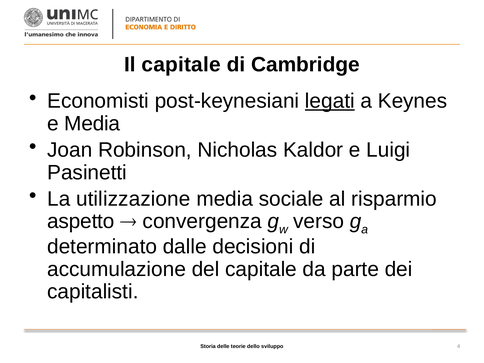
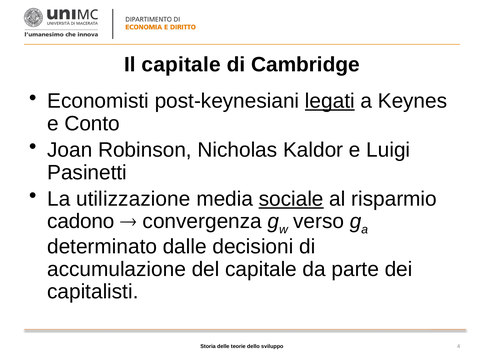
e Media: Media -> Conto
sociale underline: none -> present
aspetto: aspetto -> cadono
